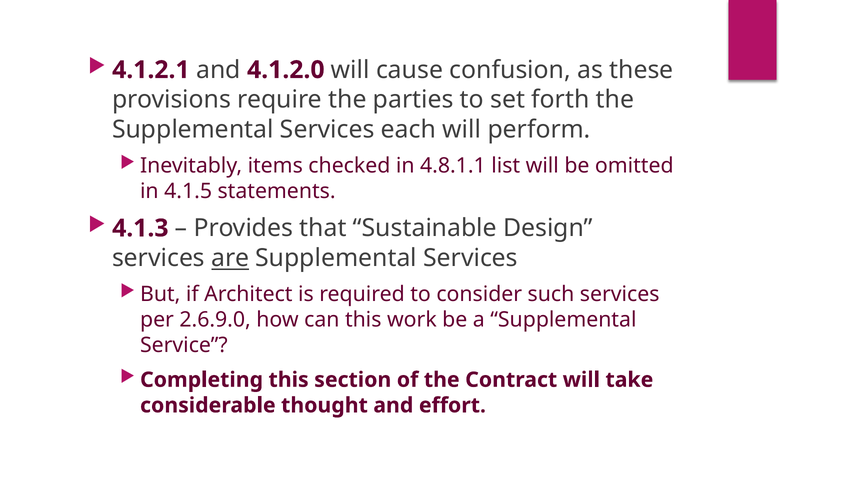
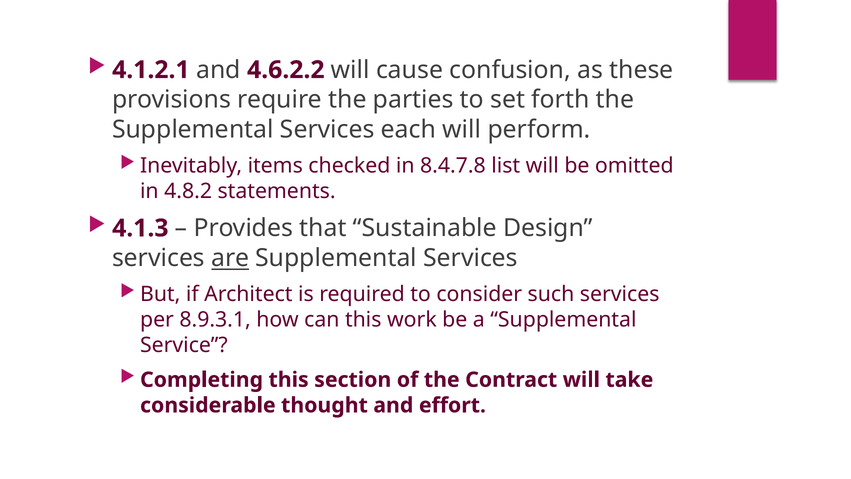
4.1.2.0: 4.1.2.0 -> 4.6.2.2
4.8.1.1: 4.8.1.1 -> 8.4.7.8
4.1.5: 4.1.5 -> 4.8.2
2.6.9.0: 2.6.9.0 -> 8.9.3.1
